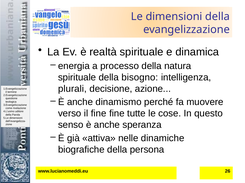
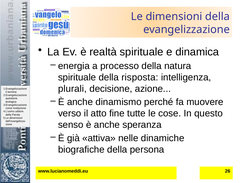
bisogno: bisogno -> risposta
il fine: fine -> atto
